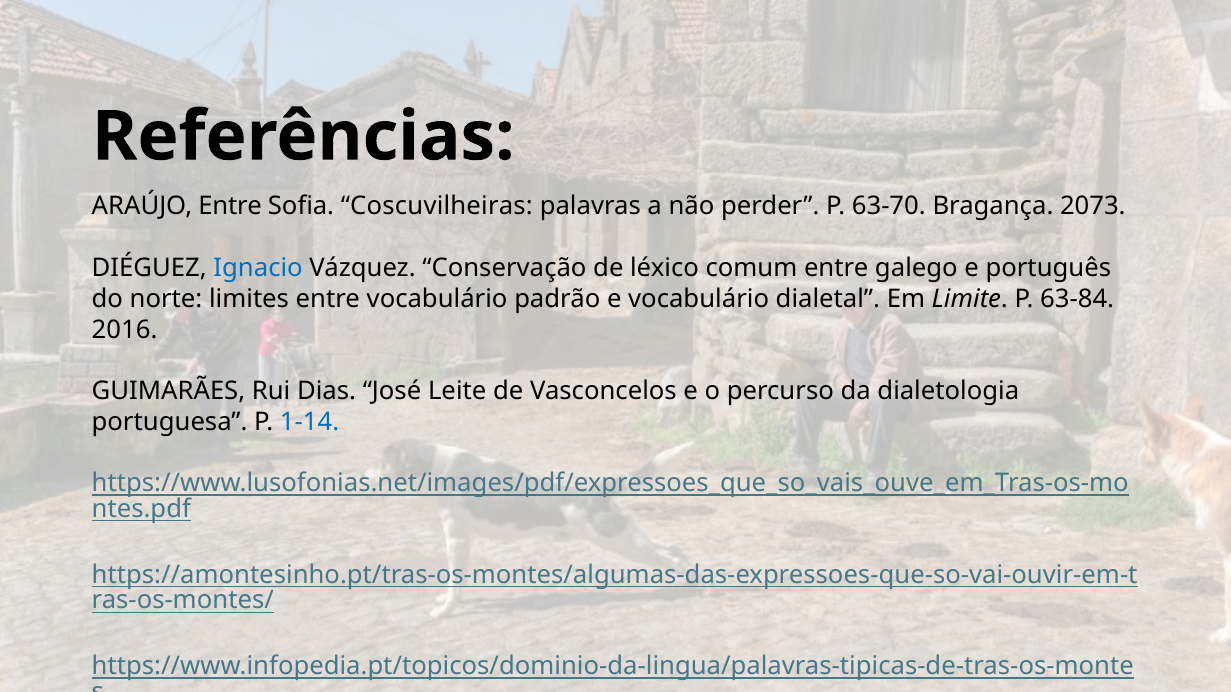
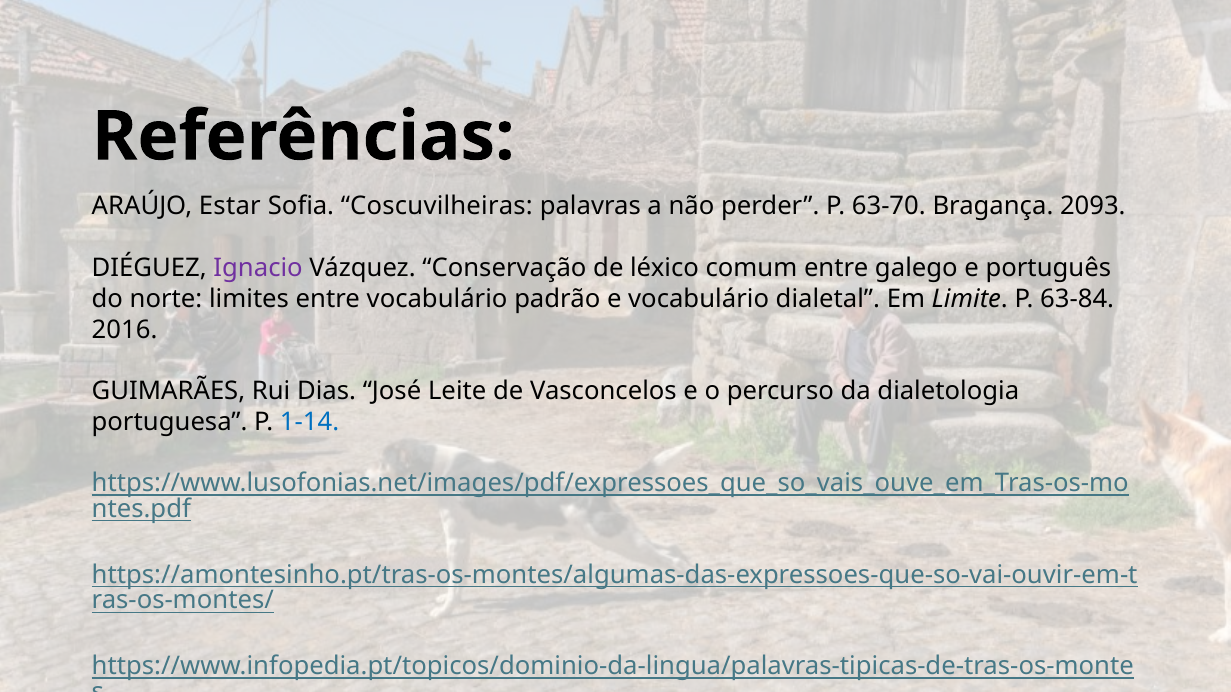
ARAÚJO Entre: Entre -> Estar
2073: 2073 -> 2093
Ignacio colour: blue -> purple
